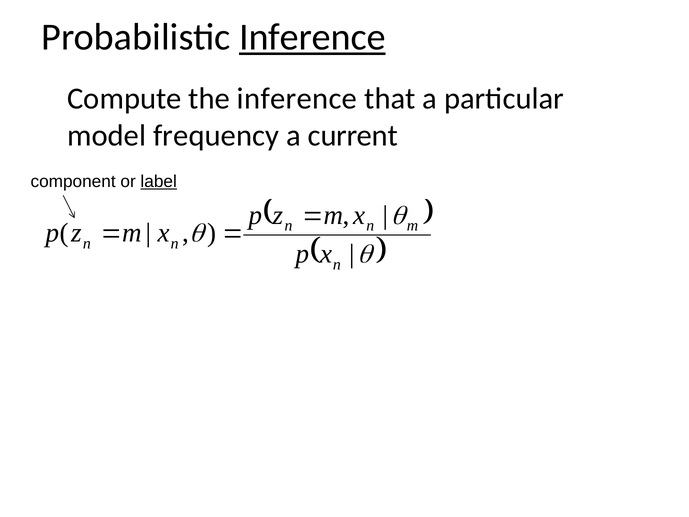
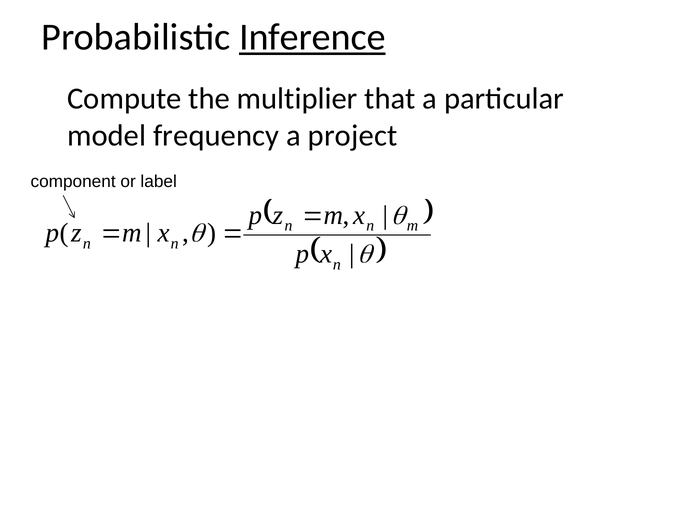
the inference: inference -> multiplier
current: current -> project
label underline: present -> none
